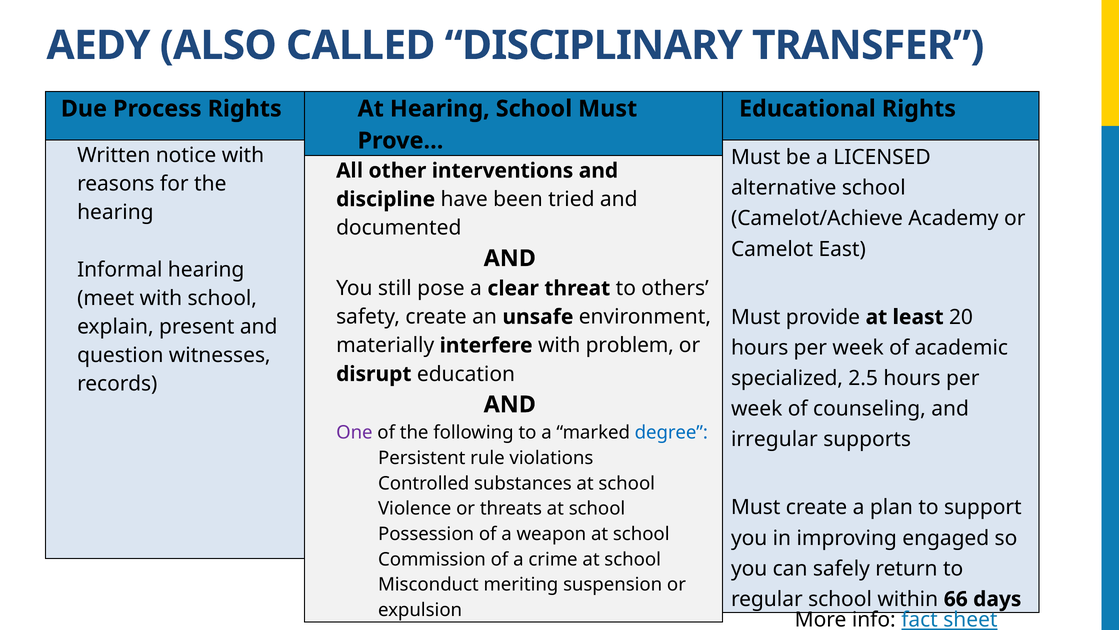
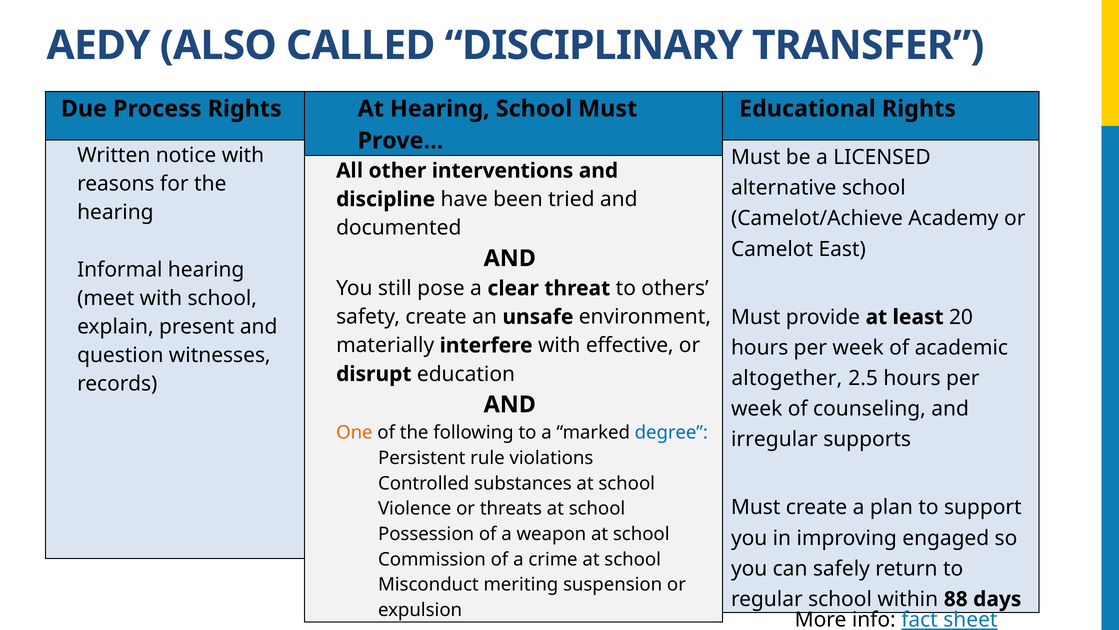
problem: problem -> effective
specialized: specialized -> altogether
One colour: purple -> orange
66: 66 -> 88
